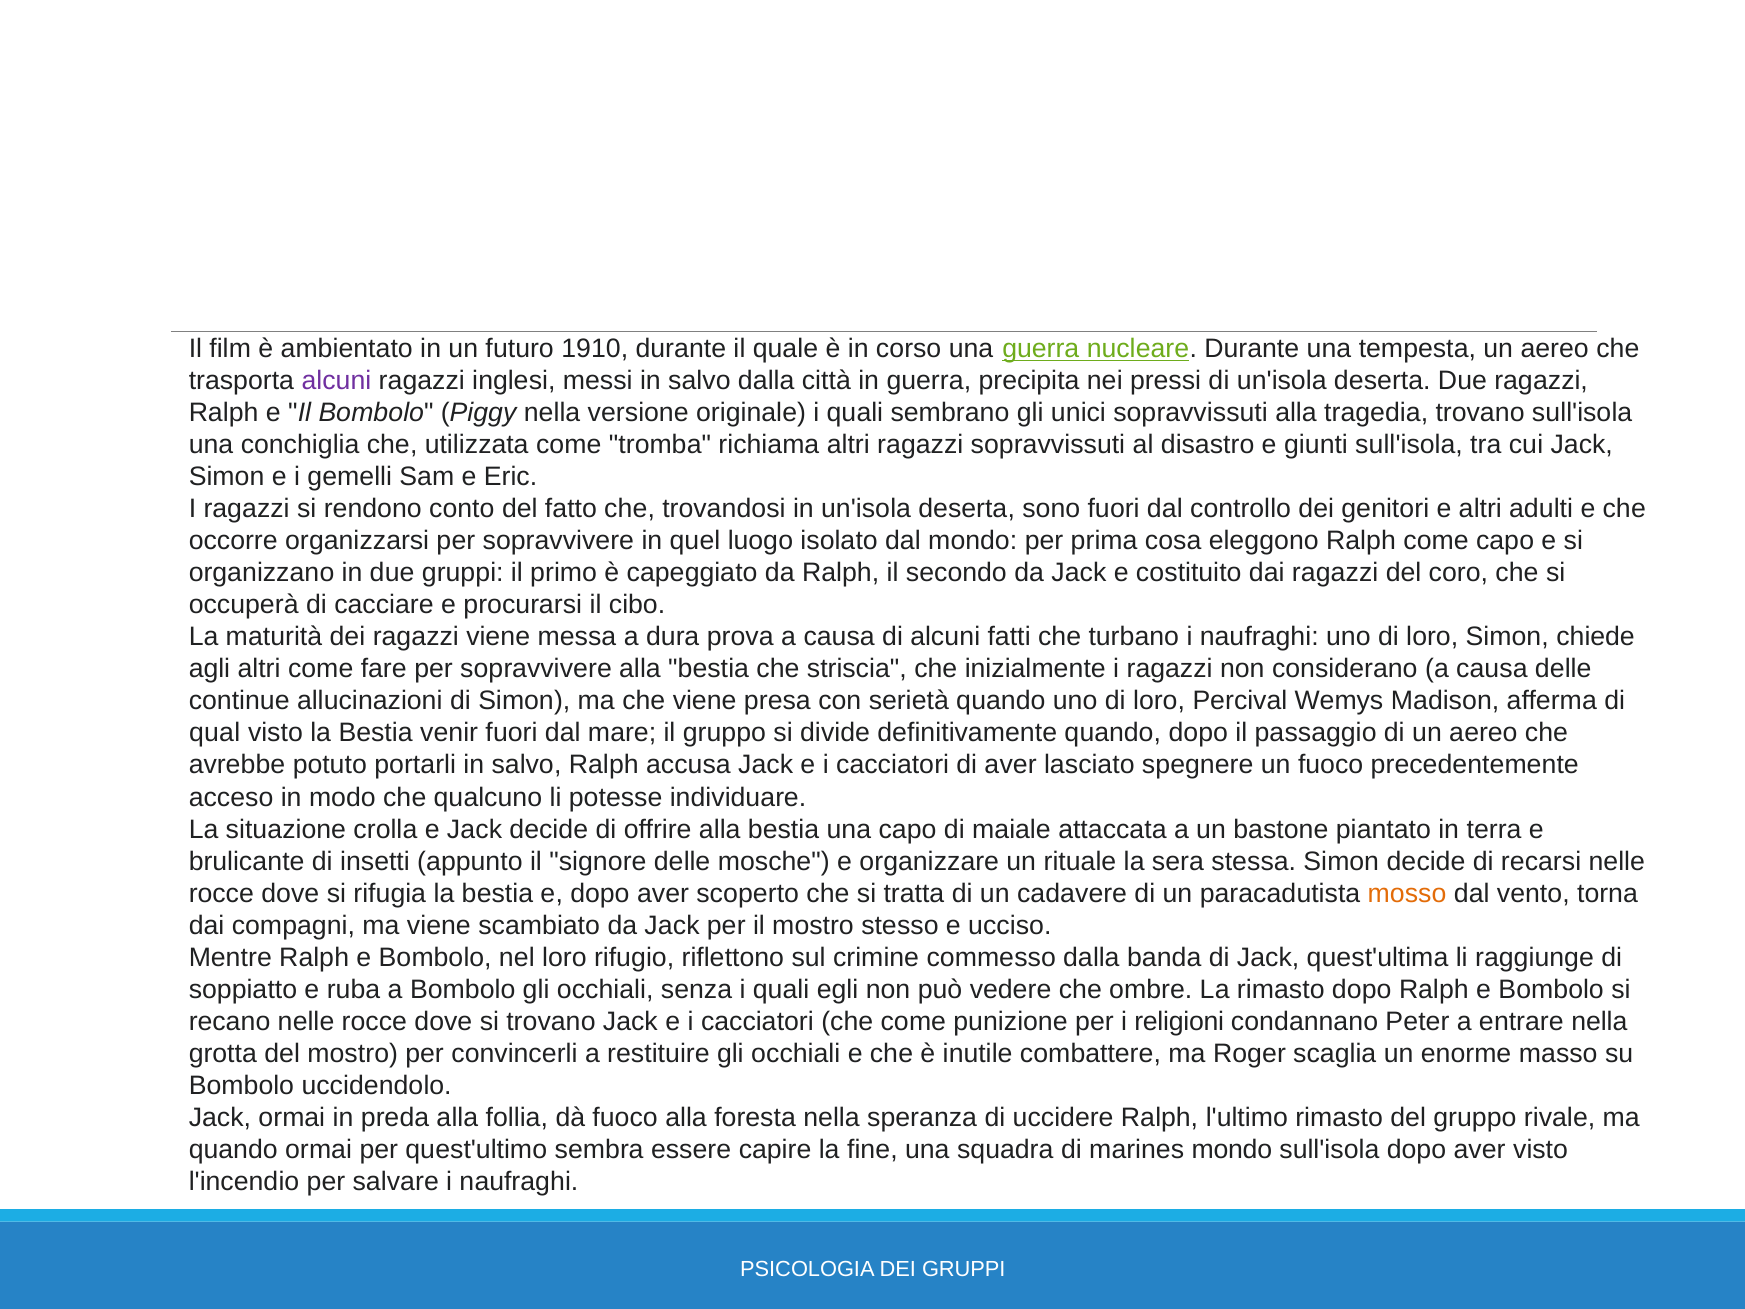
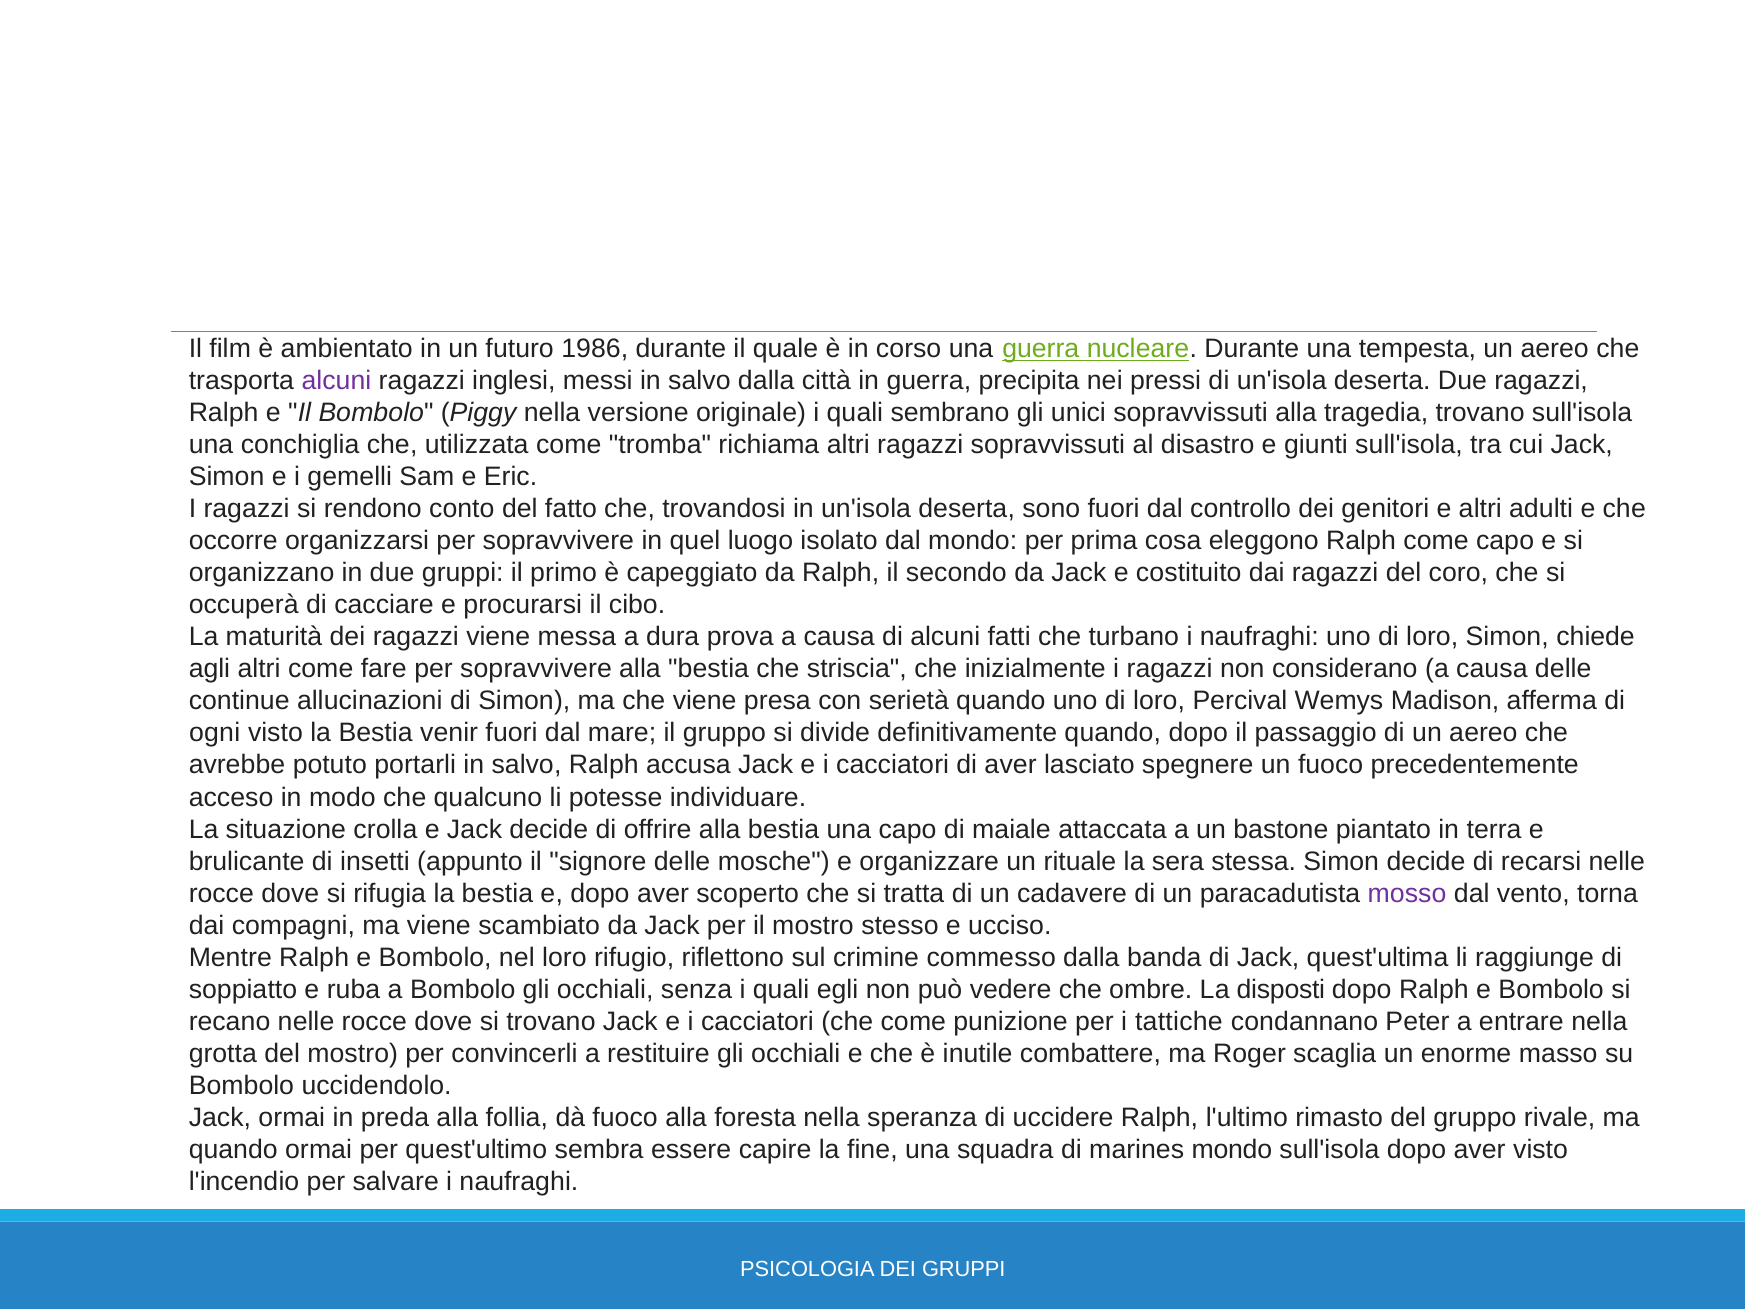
1910: 1910 -> 1986
qual: qual -> ogni
mosso colour: orange -> purple
La rimasto: rimasto -> disposti
religioni: religioni -> tattiche
